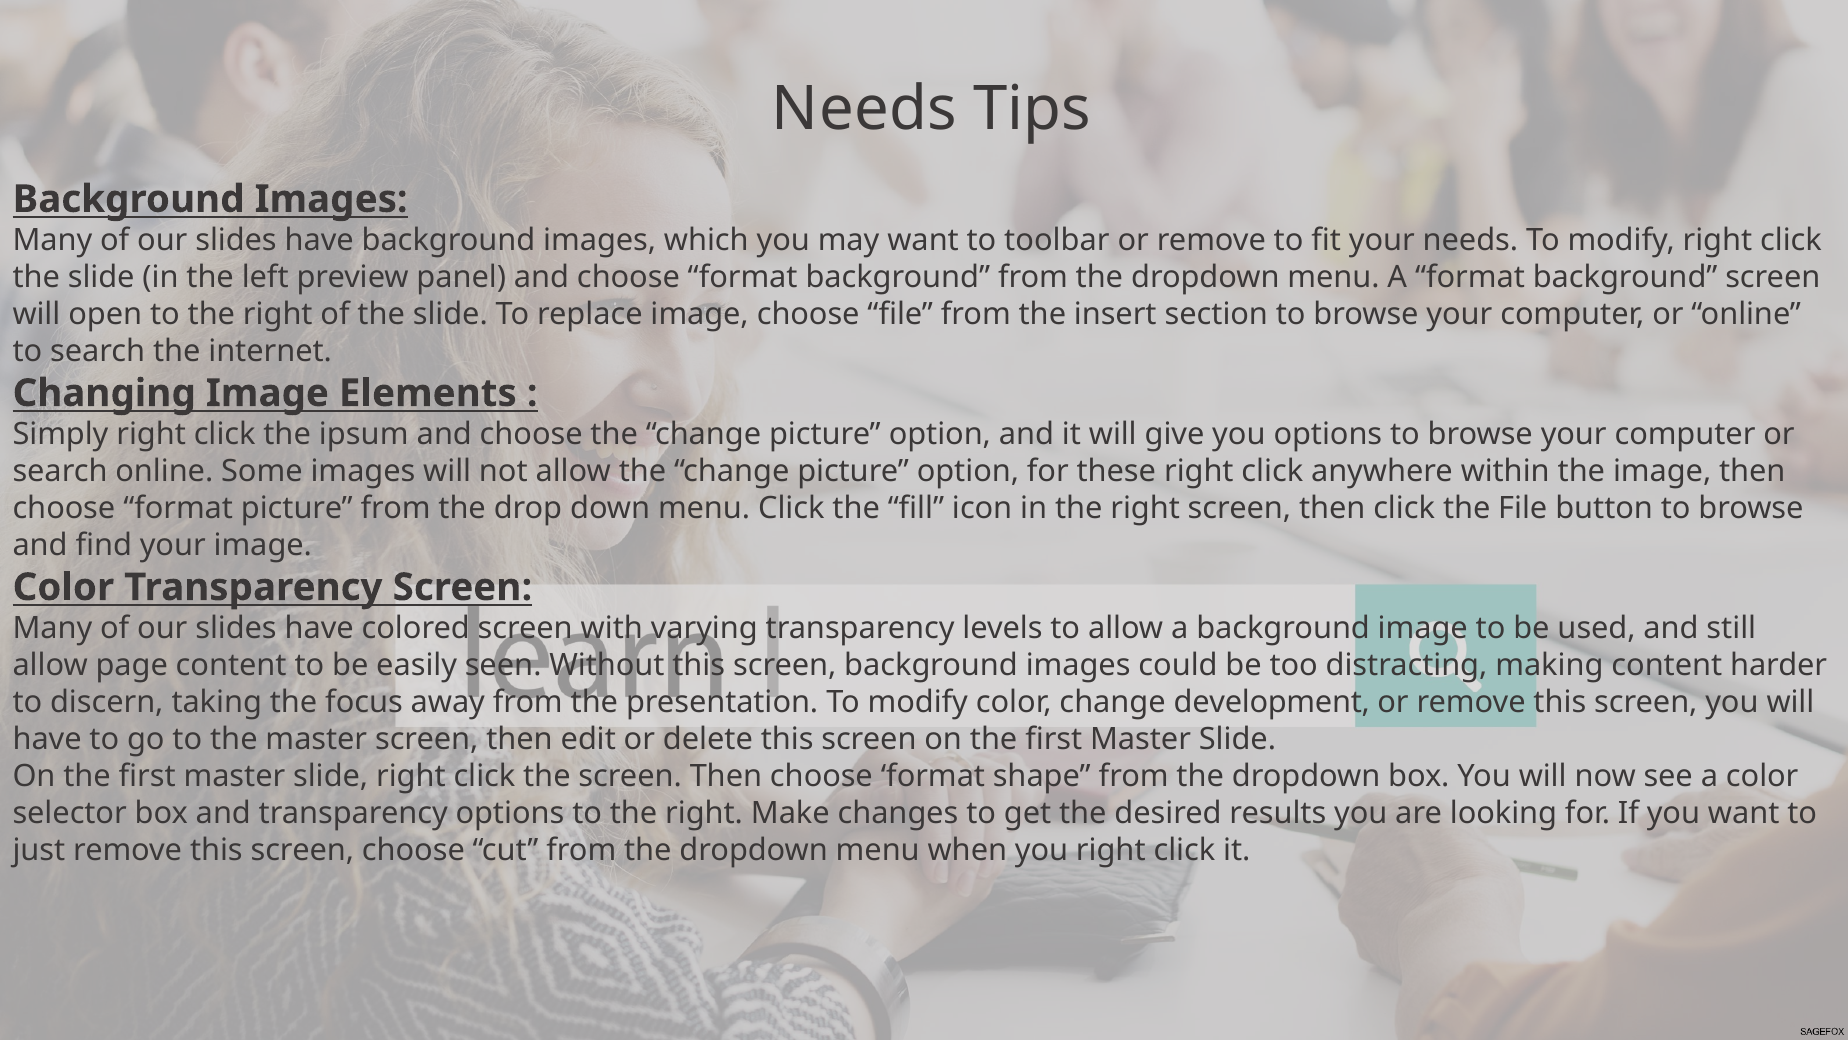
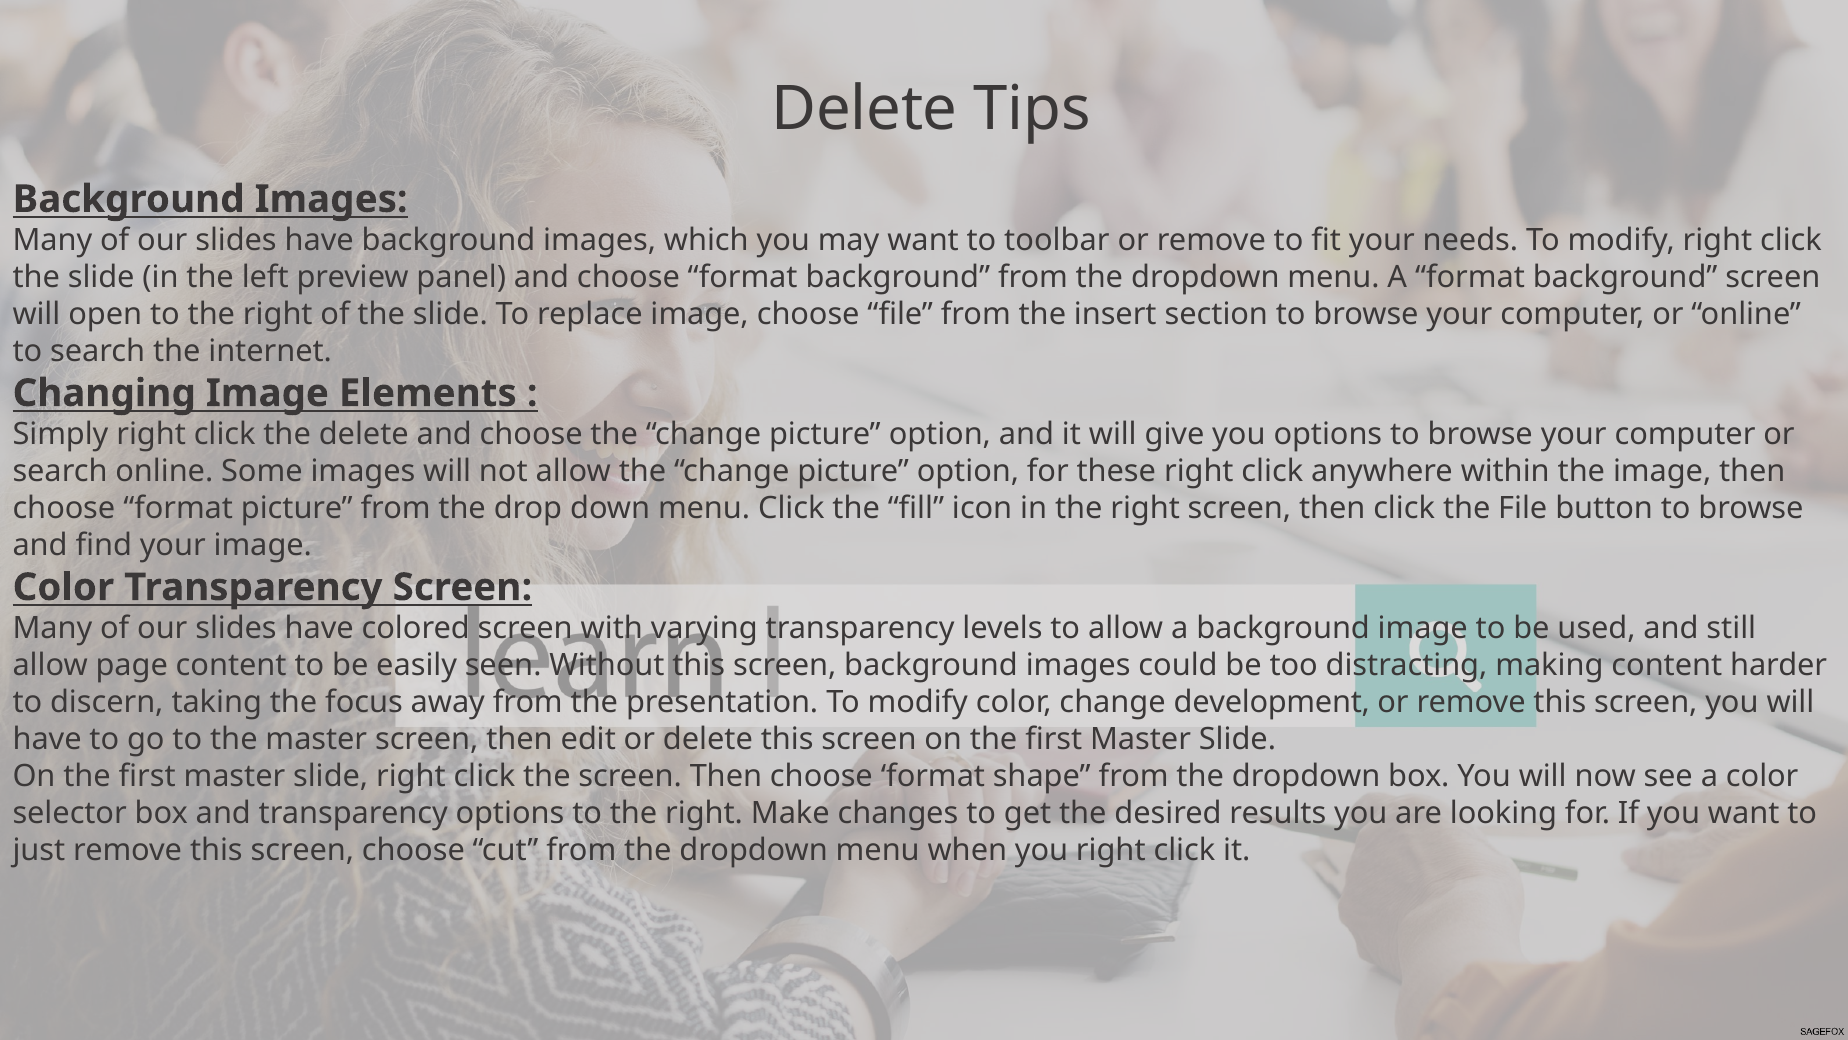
Needs at (864, 109): Needs -> Delete
the ipsum: ipsum -> delete
